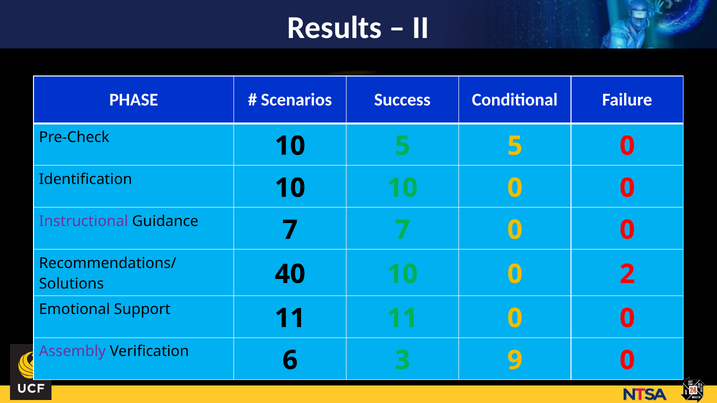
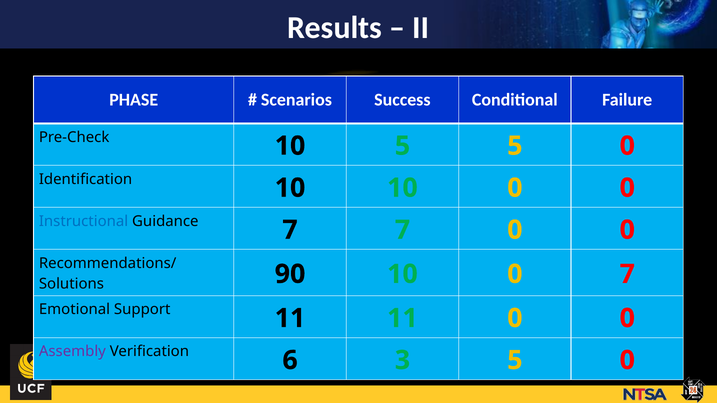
Instructional colour: purple -> blue
40: 40 -> 90
0 2: 2 -> 7
3 9: 9 -> 5
